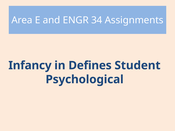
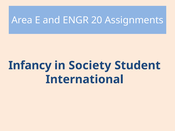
34: 34 -> 20
Defines: Defines -> Society
Psychological: Psychological -> International
